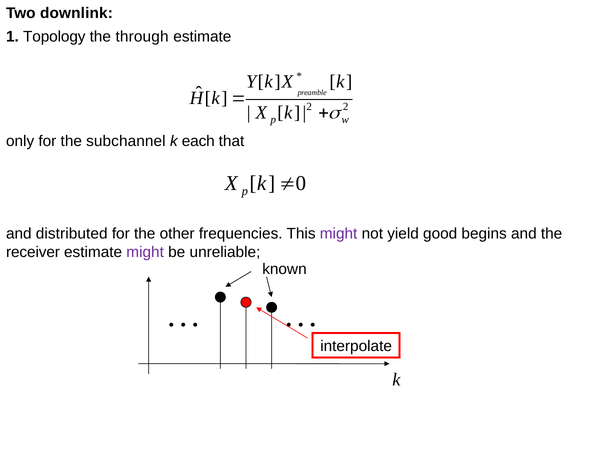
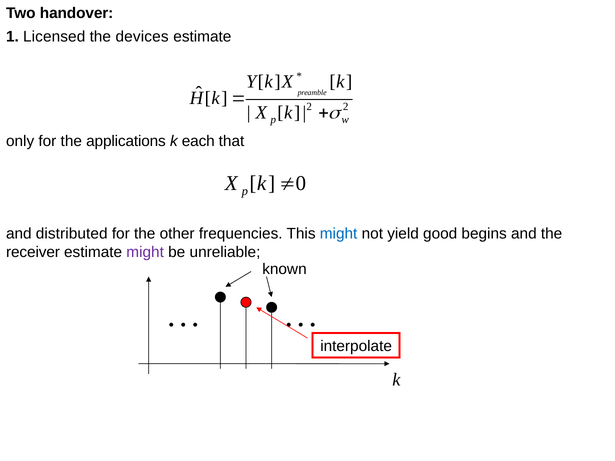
downlink: downlink -> handover
Topology: Topology -> Licensed
through: through -> devices
subchannel: subchannel -> applications
might at (339, 234) colour: purple -> blue
